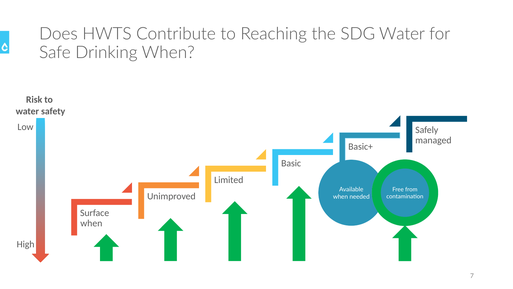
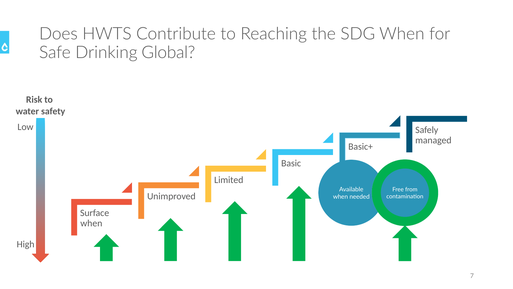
SDG Water: Water -> When
Drinking When: When -> Global
